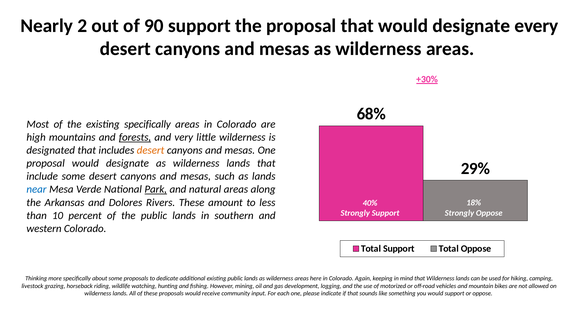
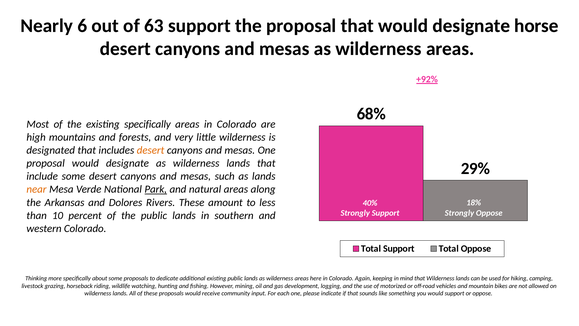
2: 2 -> 6
90: 90 -> 63
every: every -> horse
+30%: +30% -> +92%
forests underline: present -> none
near colour: blue -> orange
